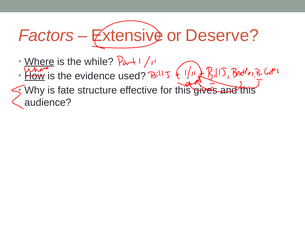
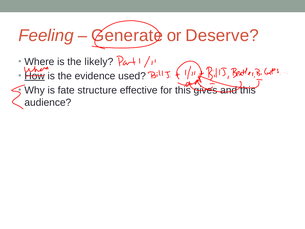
Factors: Factors -> Feeling
Extensive: Extensive -> Generate
Where underline: present -> none
while: while -> likely
